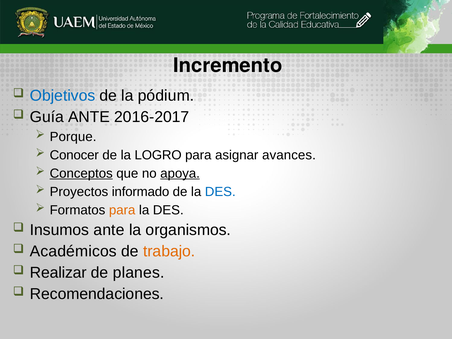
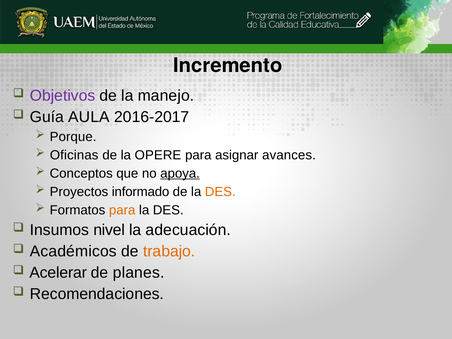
Objetivos colour: blue -> purple
pódium: pódium -> manejo
Guía ANTE: ANTE -> AULA
Conocer: Conocer -> Oficinas
LOGRO: LOGRO -> OPERE
Conceptos underline: present -> none
DES at (220, 192) colour: blue -> orange
Insumos ante: ante -> nivel
organismos: organismos -> adecuación
Realizar: Realizar -> Acelerar
